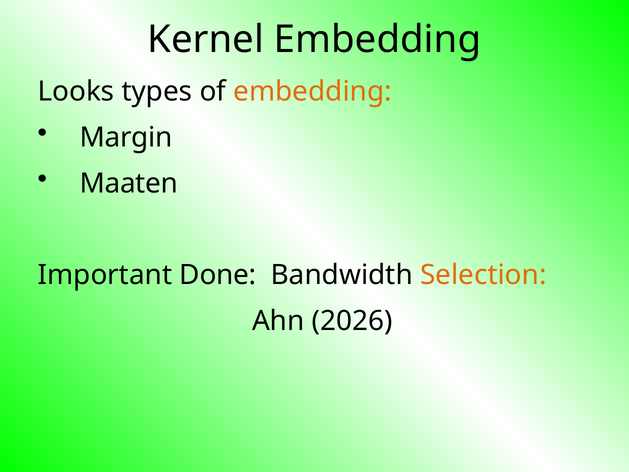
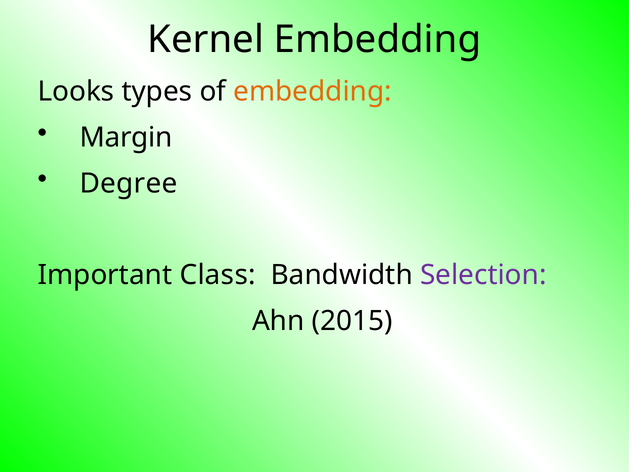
Maaten: Maaten -> Degree
Done: Done -> Class
Selection colour: orange -> purple
2026: 2026 -> 2015
